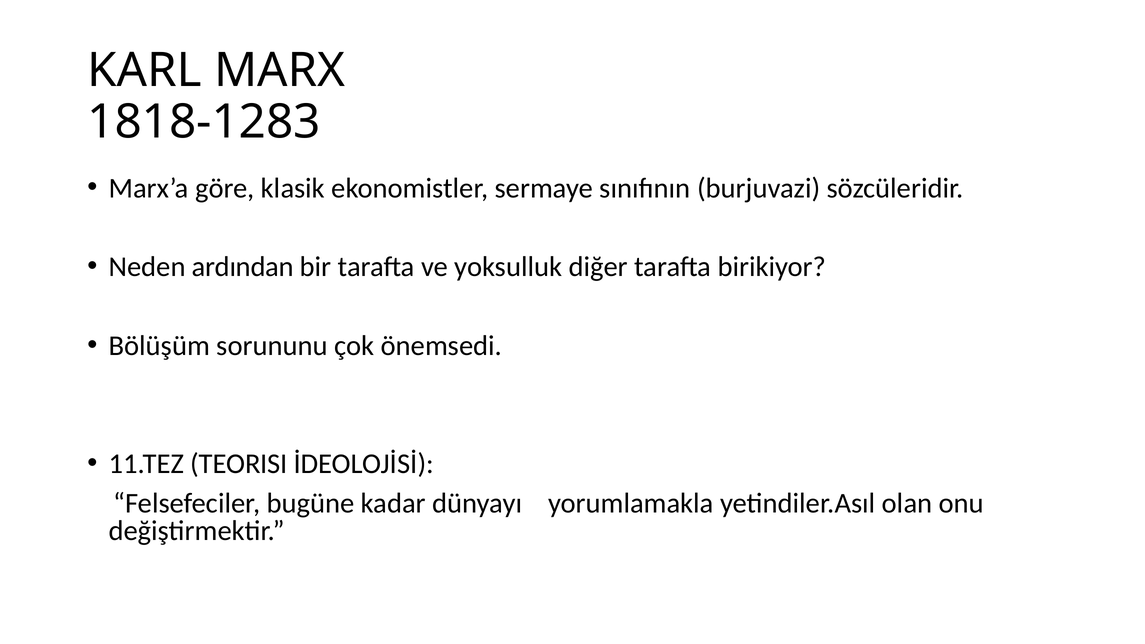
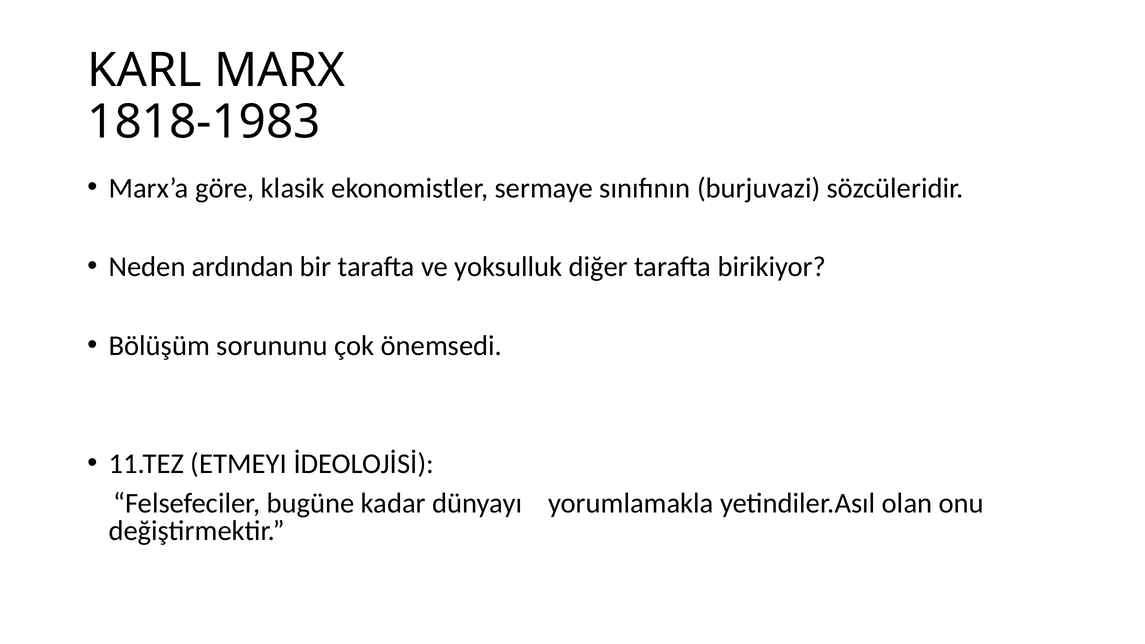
1818-1283: 1818-1283 -> 1818-1983
TEORISI: TEORISI -> ETMEYI
